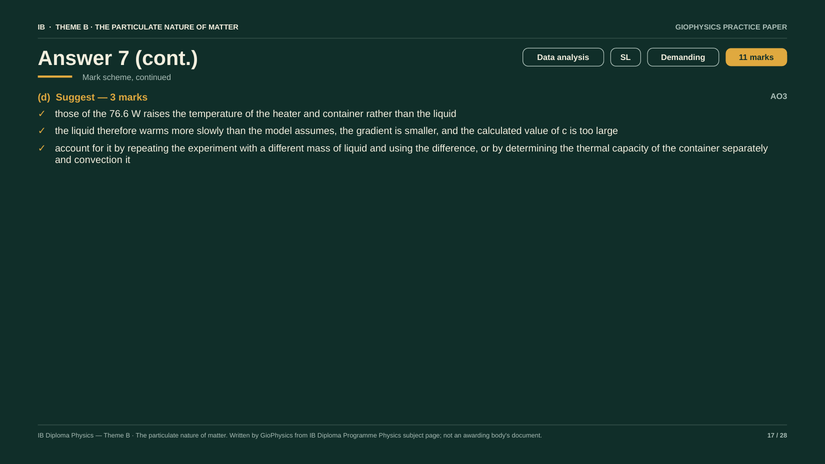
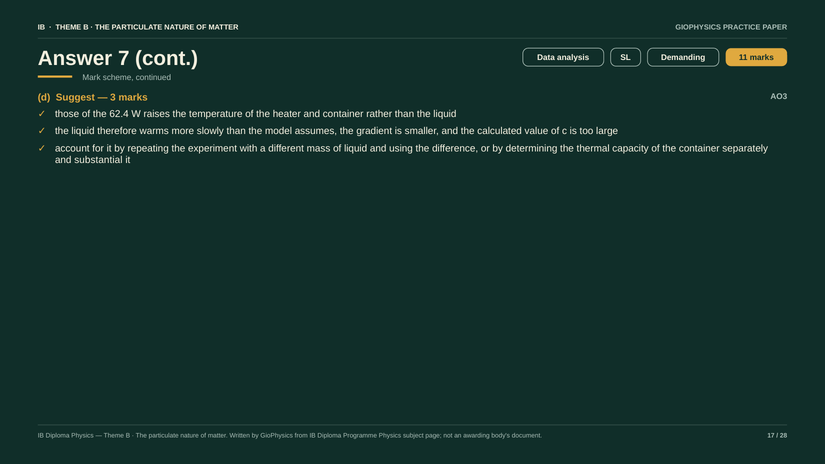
76.6: 76.6 -> 62.4
convection: convection -> substantial
